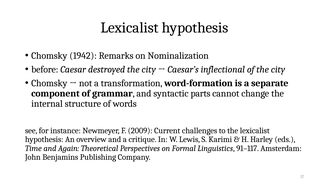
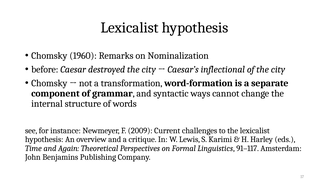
1942: 1942 -> 1960
parts: parts -> ways
